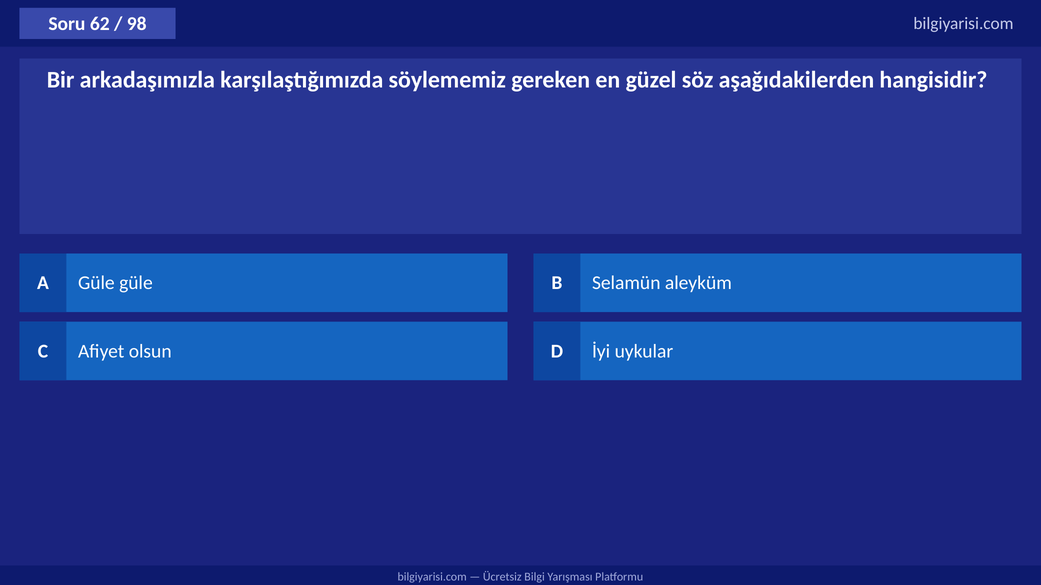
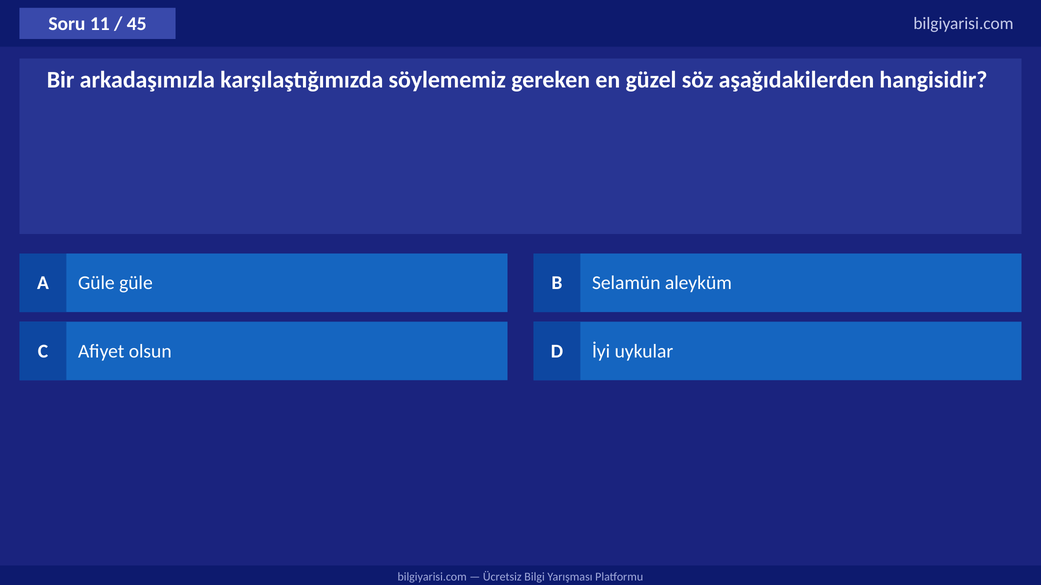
62: 62 -> 11
98: 98 -> 45
